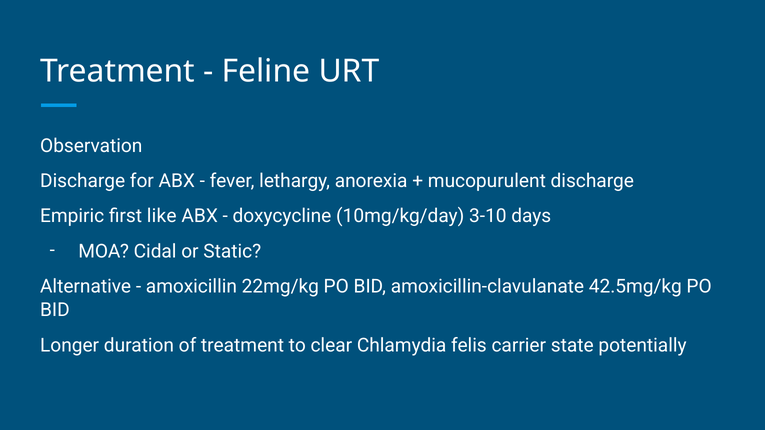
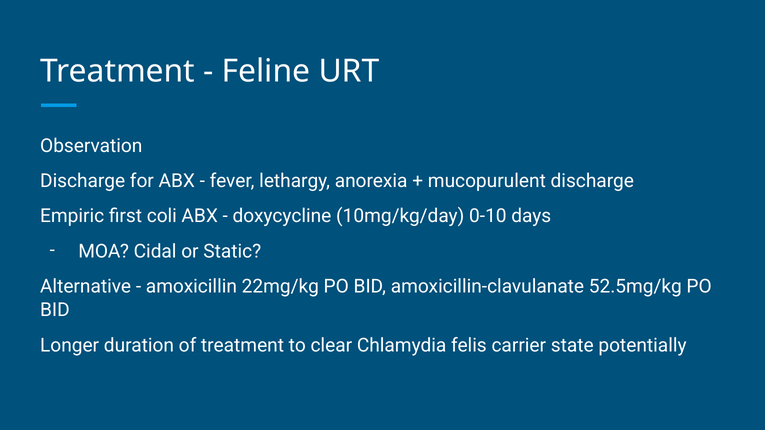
like: like -> coli
3-10: 3-10 -> 0-10
42.5mg/kg: 42.5mg/kg -> 52.5mg/kg
